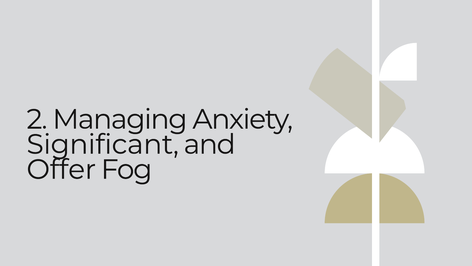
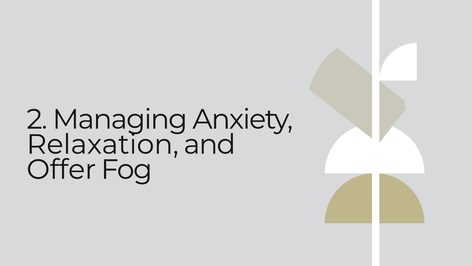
Significant: Significant -> Relaxation
